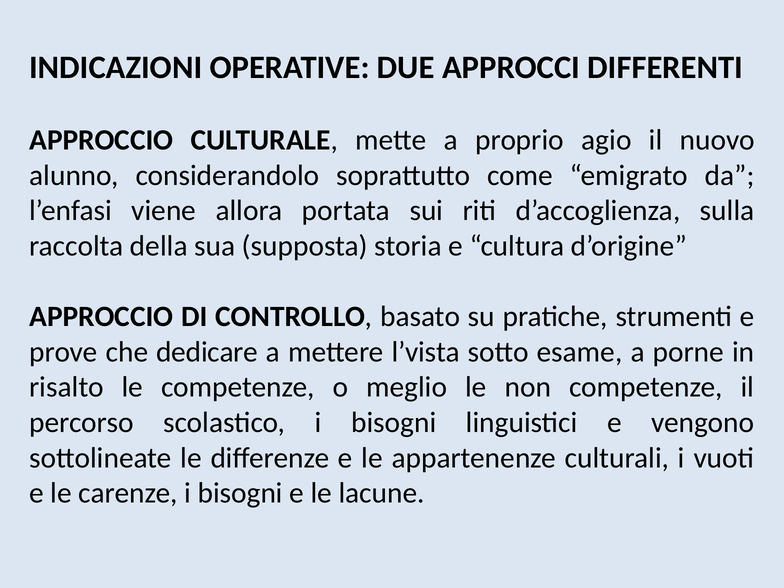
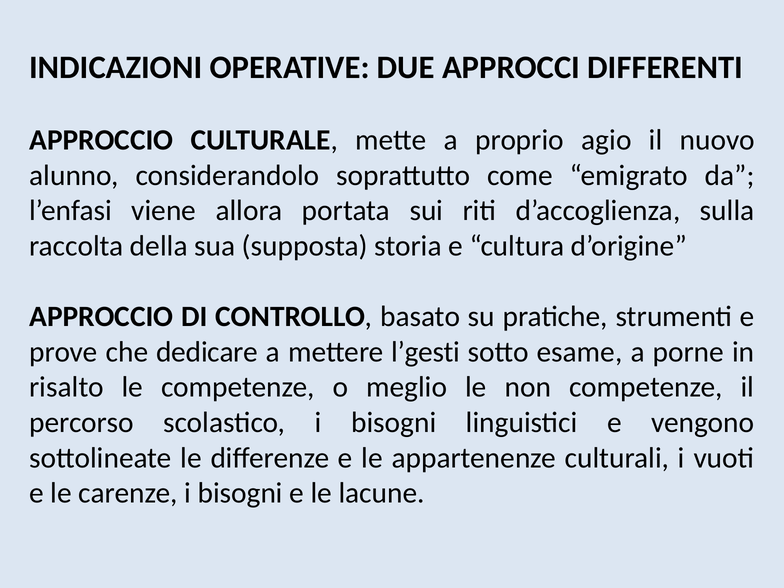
l’vista: l’vista -> l’gesti
